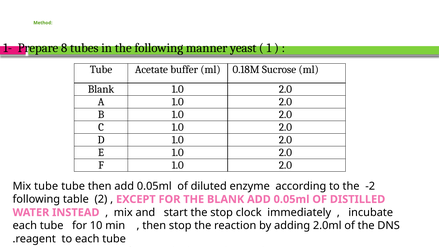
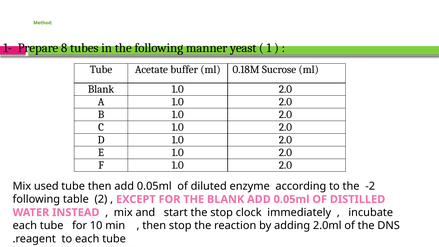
Mix tube: tube -> used
